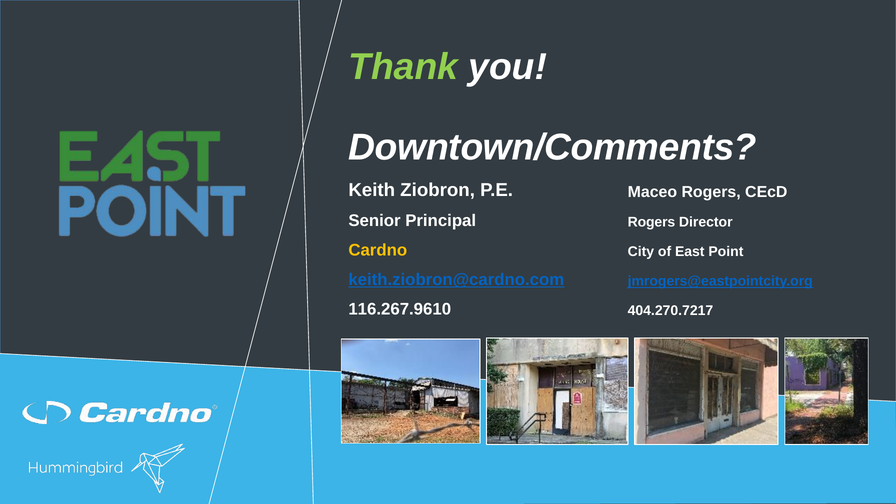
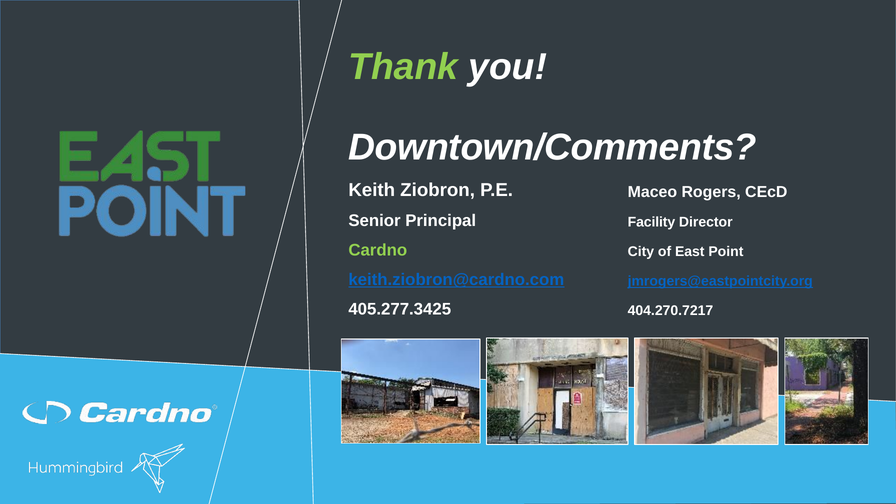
Rogers at (651, 222): Rogers -> Facility
Cardno colour: yellow -> light green
116.267.9610: 116.267.9610 -> 405.277.3425
